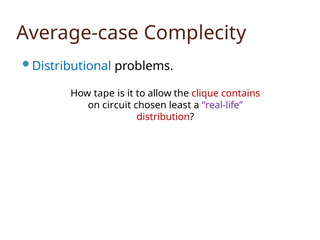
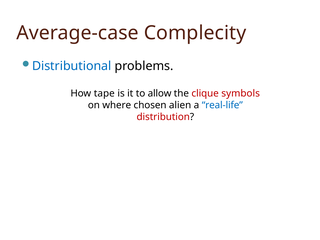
contains: contains -> symbols
circuit: circuit -> where
least: least -> alien
real-life colour: purple -> blue
